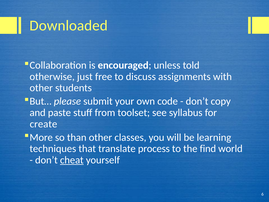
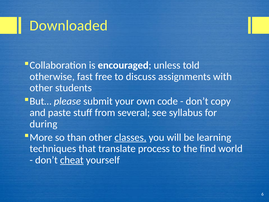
just: just -> fast
toolset: toolset -> several
create: create -> during
classes underline: none -> present
